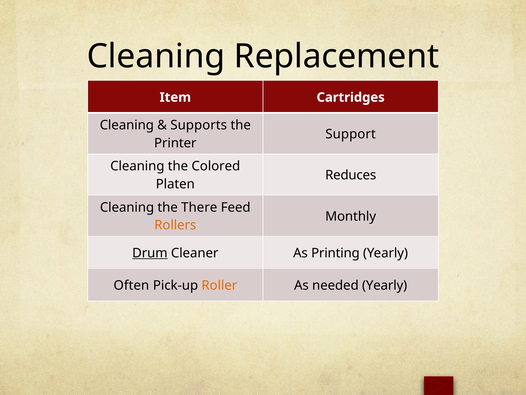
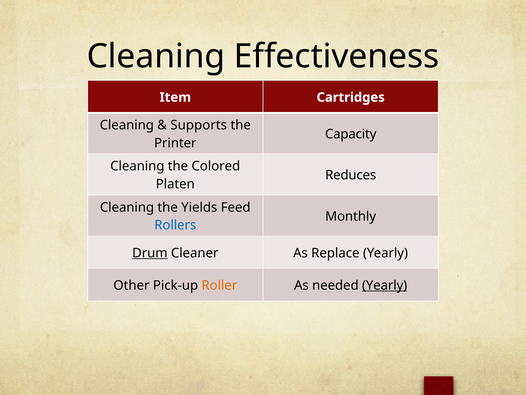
Replacement: Replacement -> Effectiveness
Support: Support -> Capacity
There: There -> Yields
Rollers colour: orange -> blue
Printing: Printing -> Replace
Often: Often -> Other
Yearly at (385, 285) underline: none -> present
